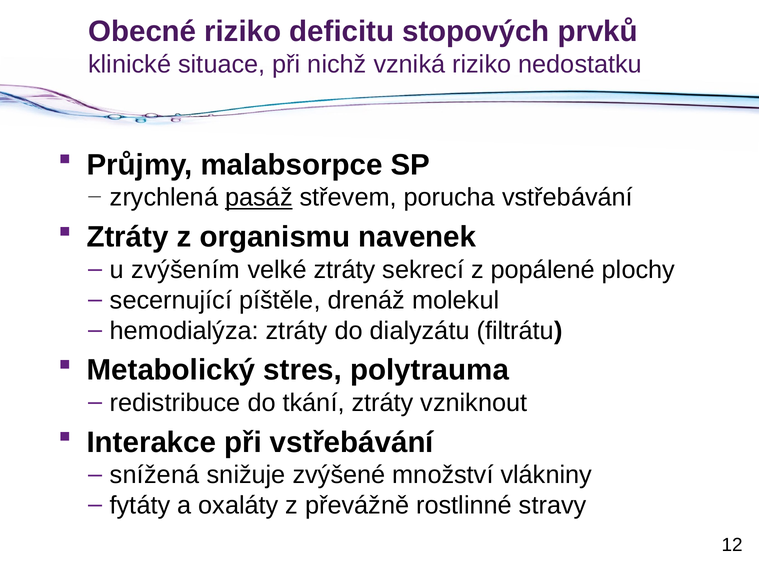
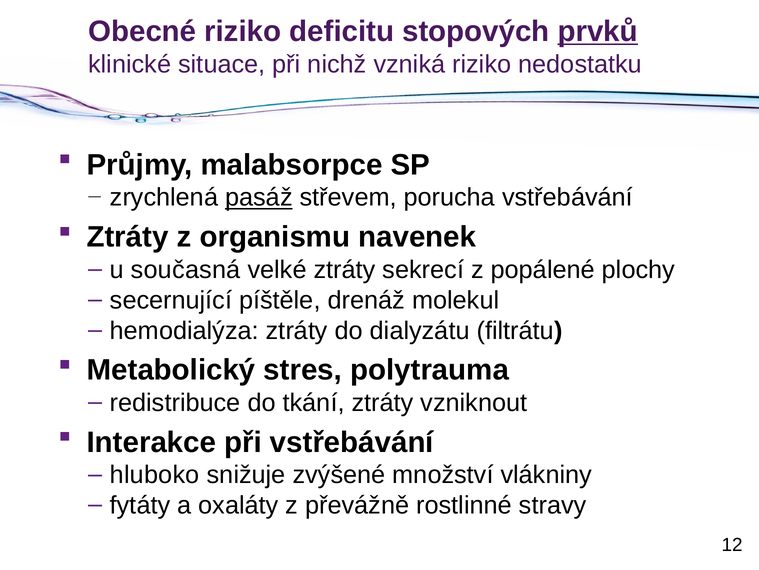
prvků underline: none -> present
zvýšením: zvýšením -> současná
snížená: snížená -> hluboko
